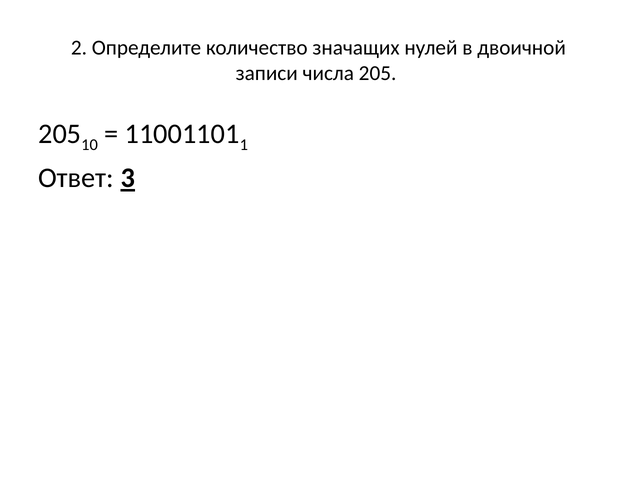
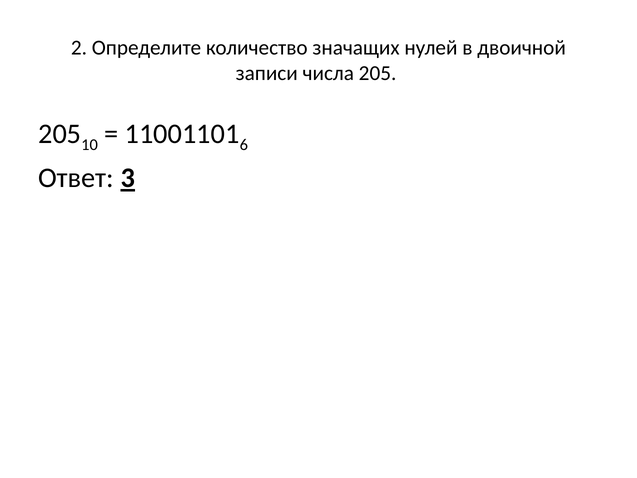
1: 1 -> 6
